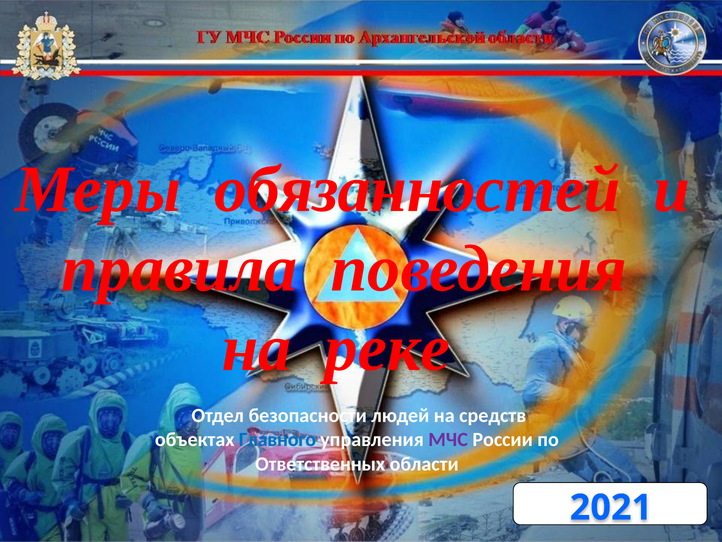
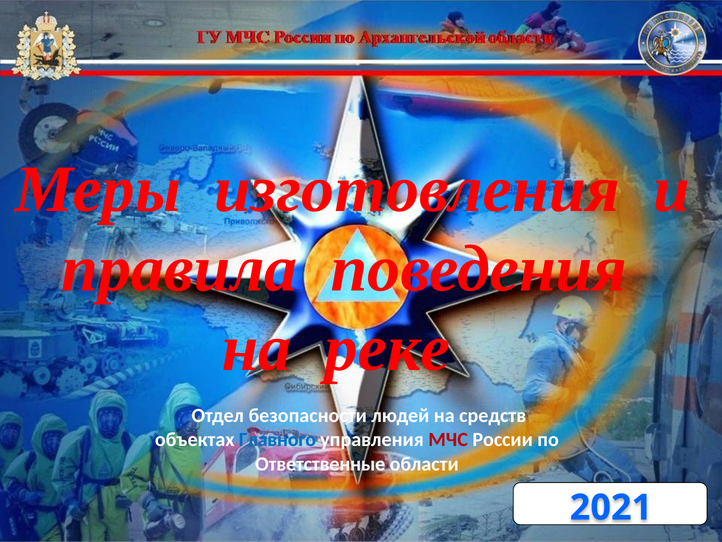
обязанностей: обязанностей -> изготовления
МЧС colour: purple -> red
Ответственных: Ответственных -> Ответственные
